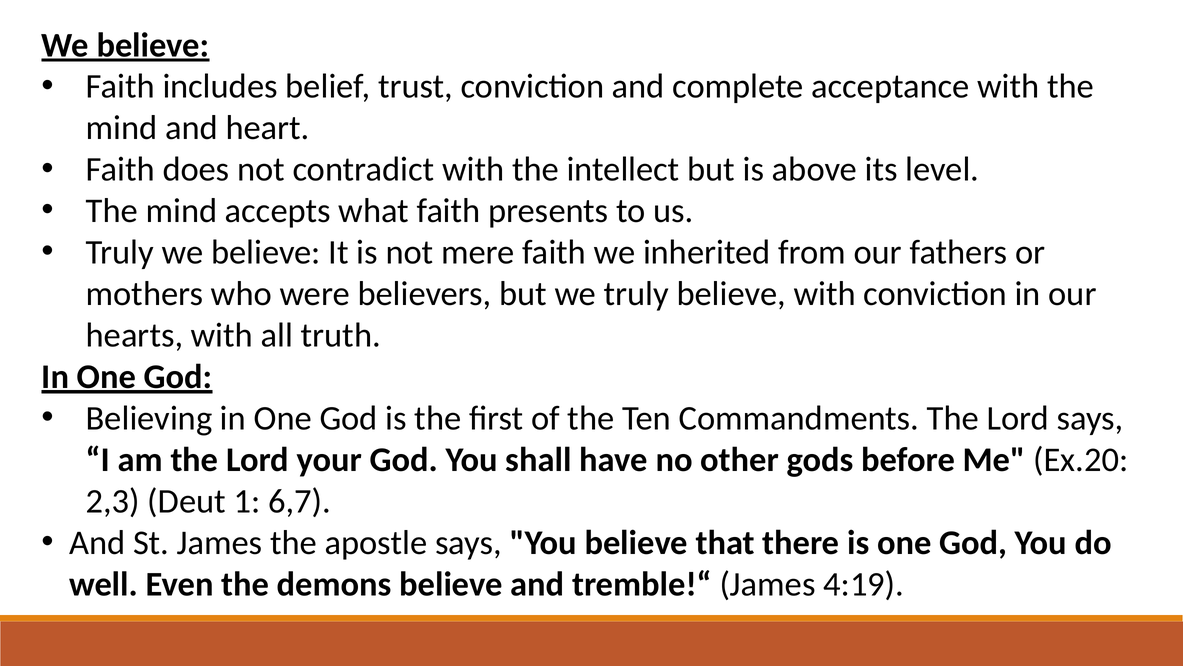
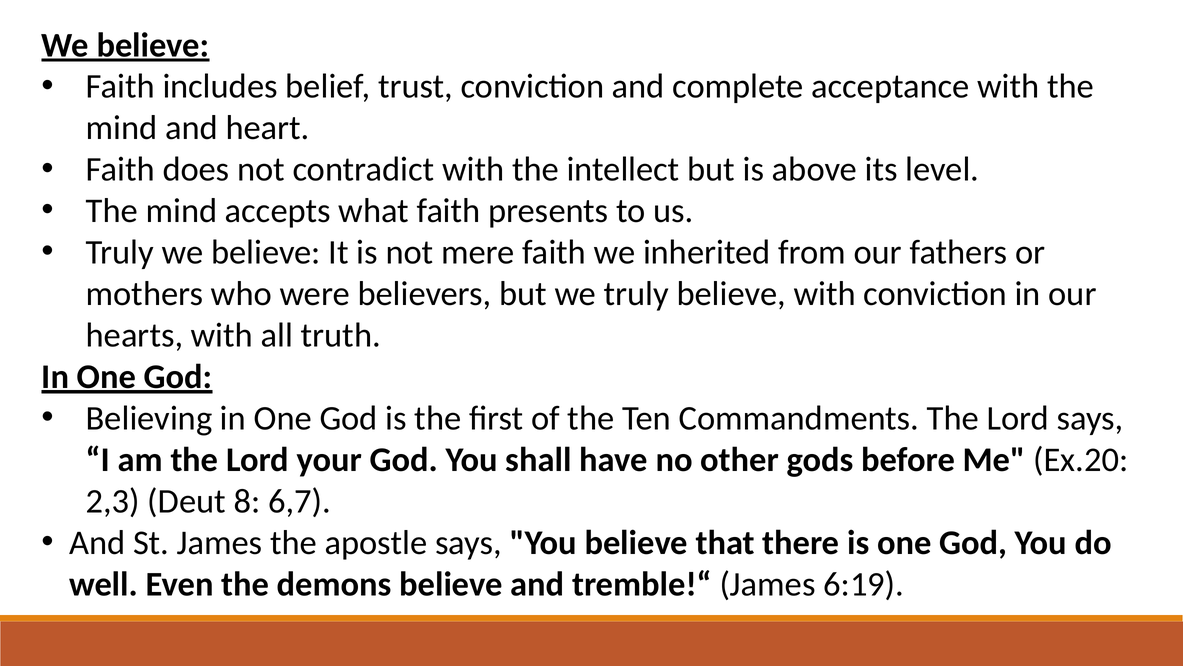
1: 1 -> 8
4:19: 4:19 -> 6:19
